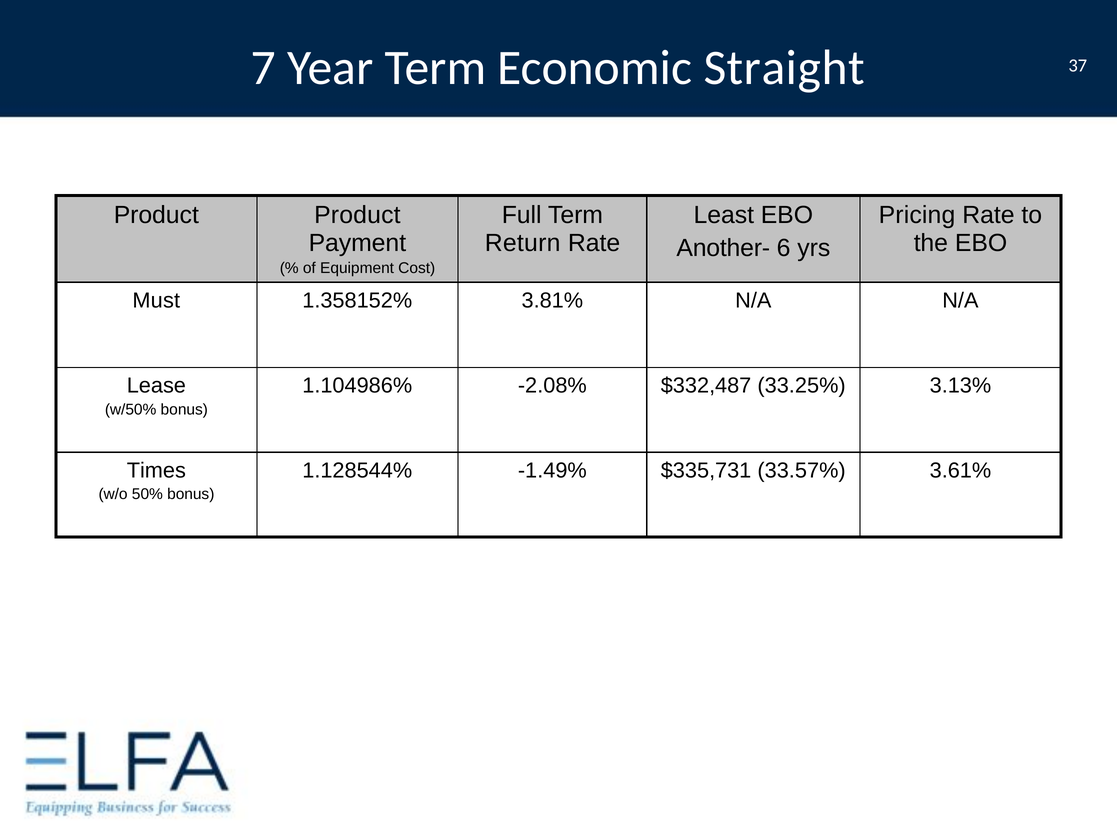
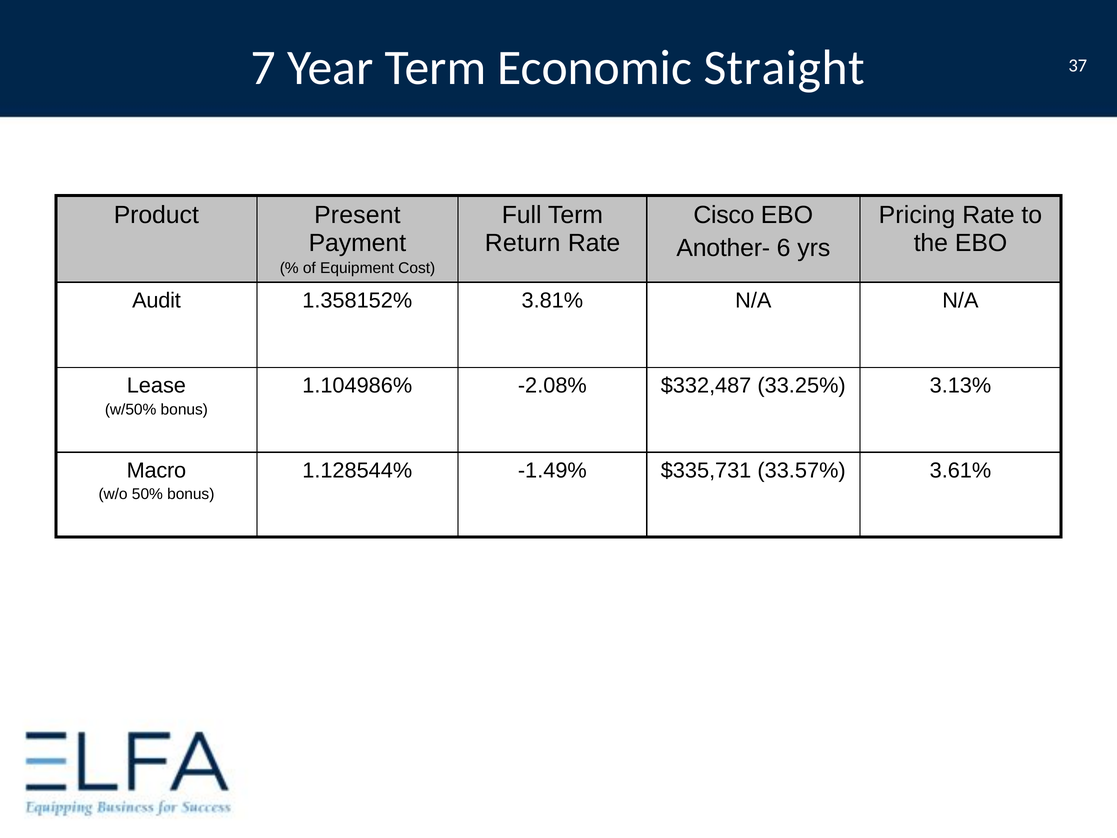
Product Product: Product -> Present
Least: Least -> Cisco
Must: Must -> Audit
Times: Times -> Macro
